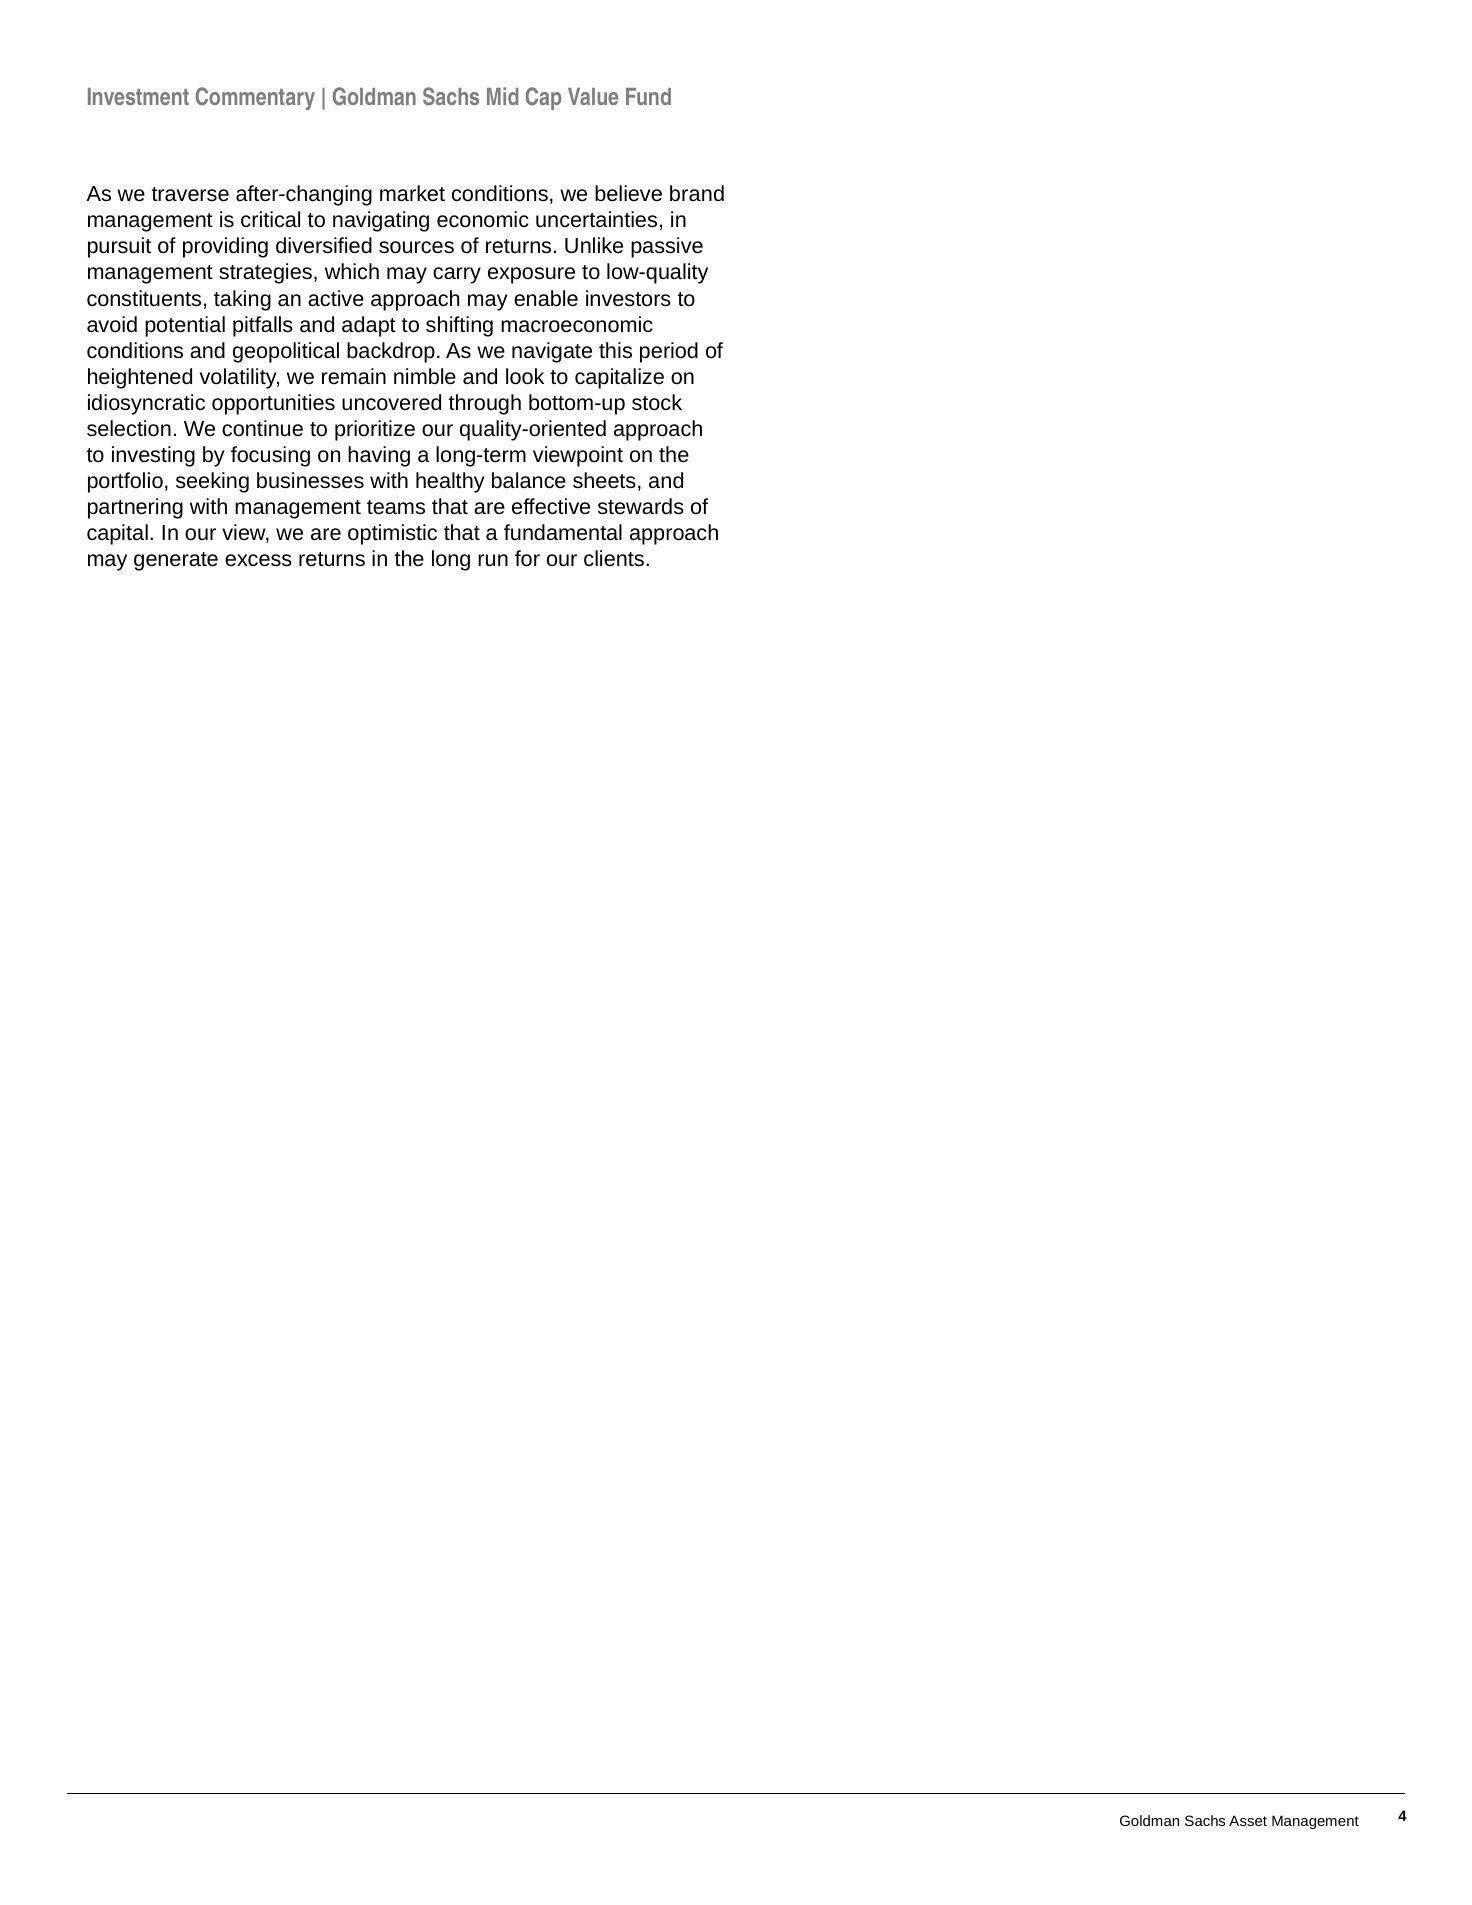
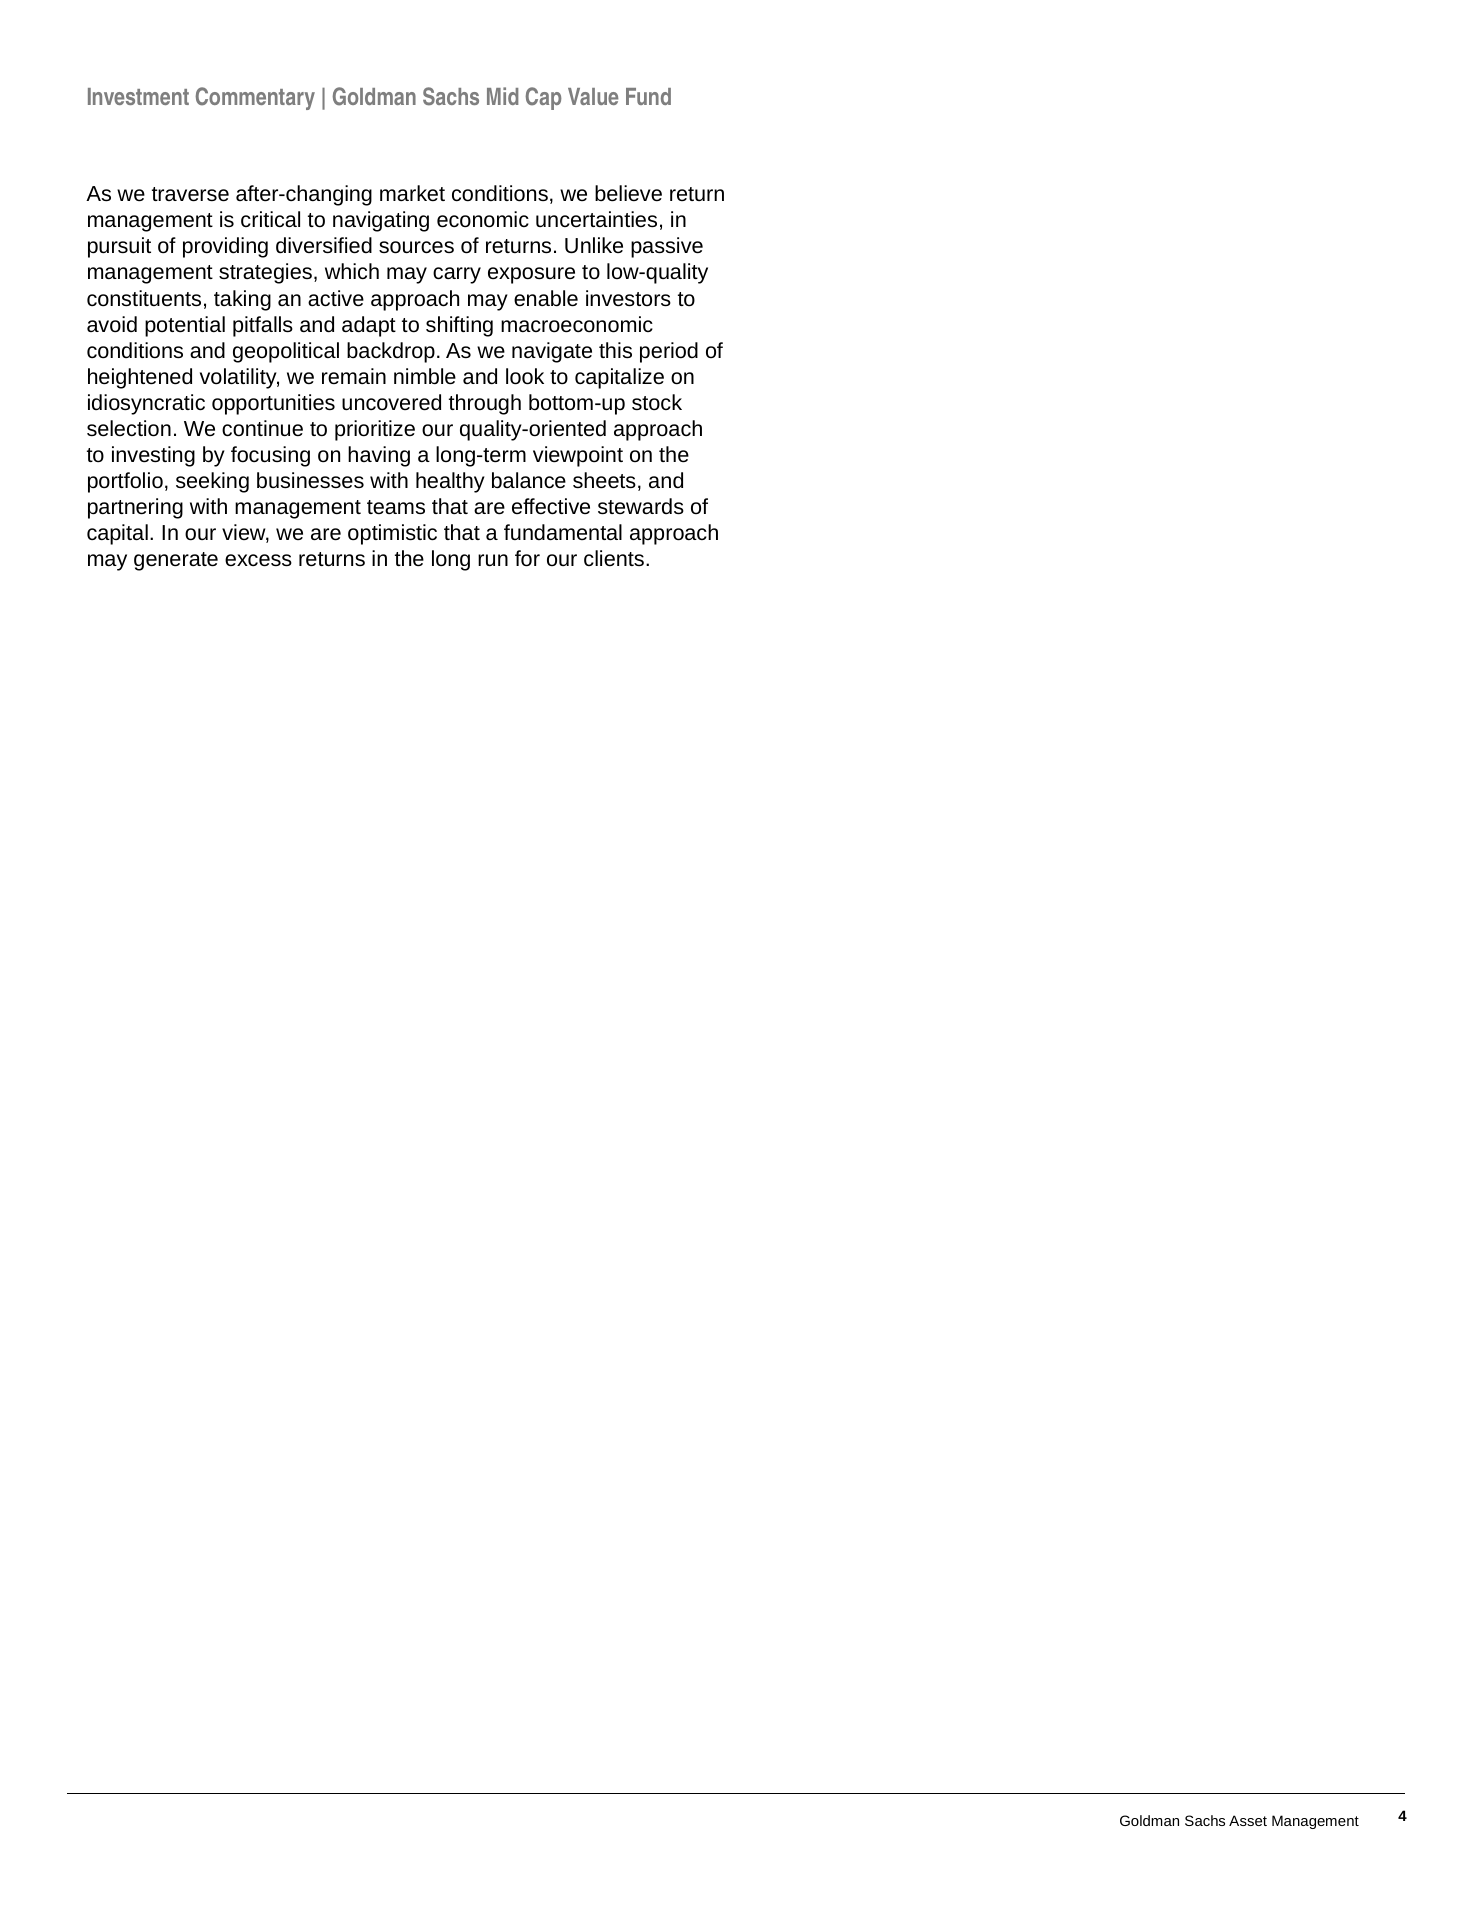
brand: brand -> return
